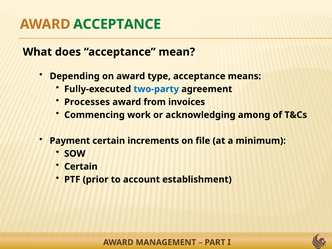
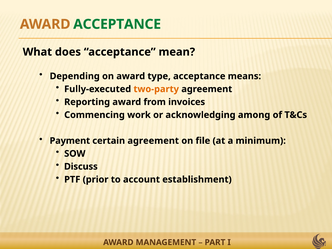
two-party colour: blue -> orange
Processes: Processes -> Reporting
certain increments: increments -> agreement
Certain at (81, 167): Certain -> Discuss
